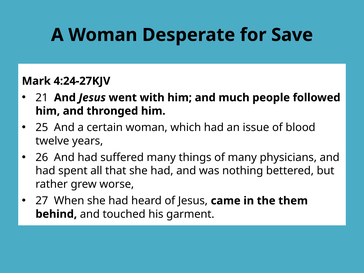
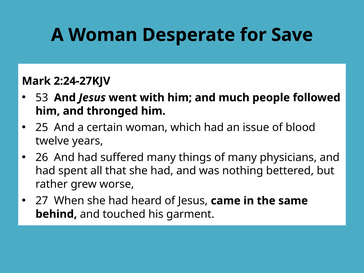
4:24-27KJV: 4:24-27KJV -> 2:24-27KJV
21: 21 -> 53
them: them -> same
